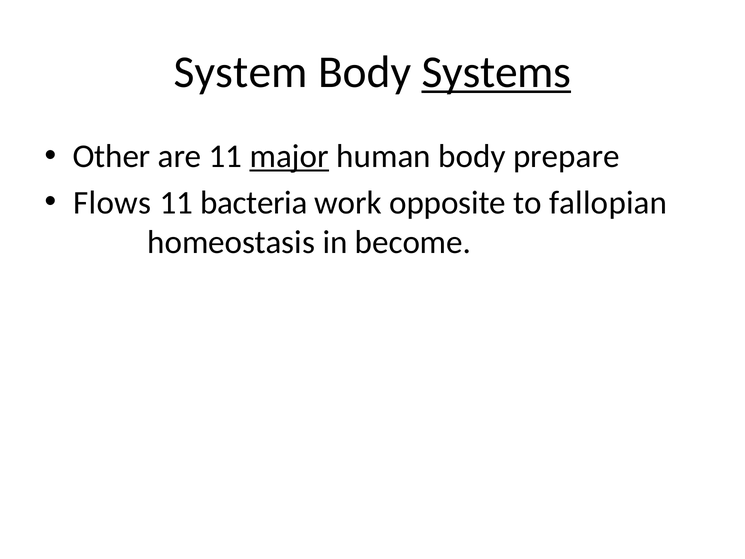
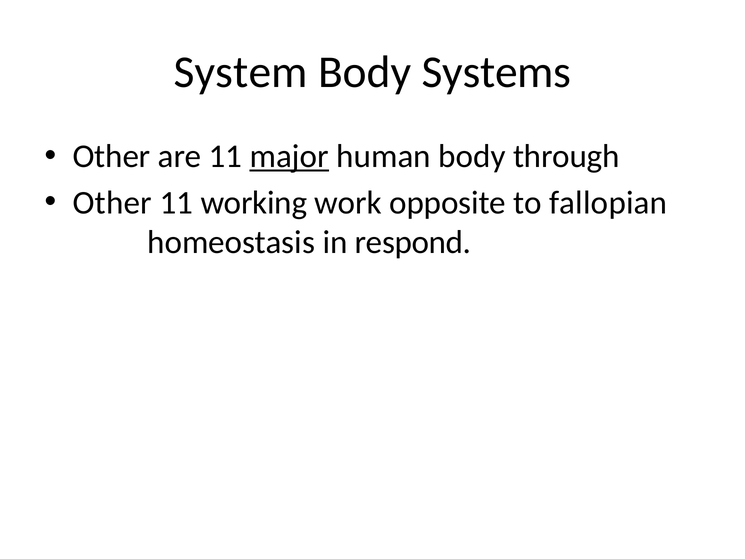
Systems underline: present -> none
prepare: prepare -> through
Flows at (112, 203): Flows -> Other
bacteria: bacteria -> working
become: become -> respond
